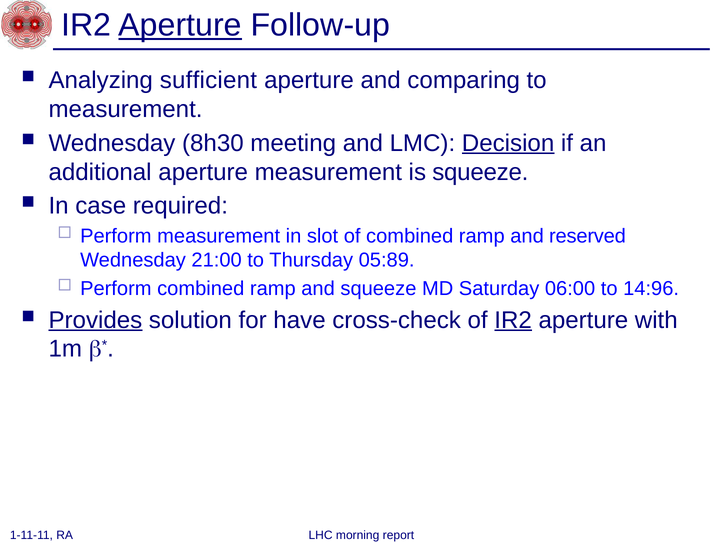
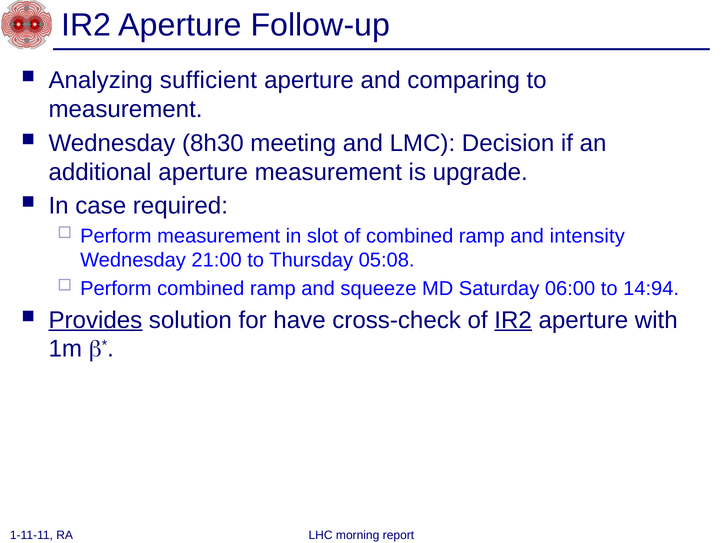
Aperture at (180, 25) underline: present -> none
Decision underline: present -> none
is squeeze: squeeze -> upgrade
reserved: reserved -> intensity
05:89: 05:89 -> 05:08
14:96: 14:96 -> 14:94
